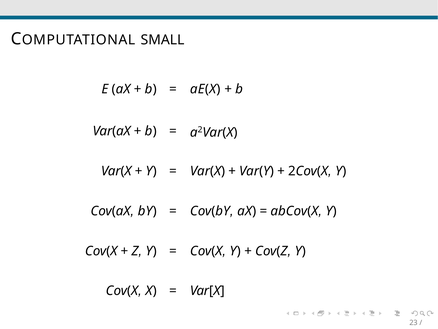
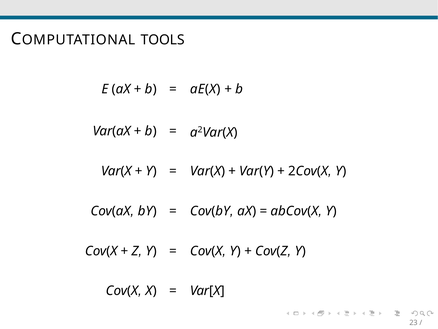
SMALL: SMALL -> TOOLS
